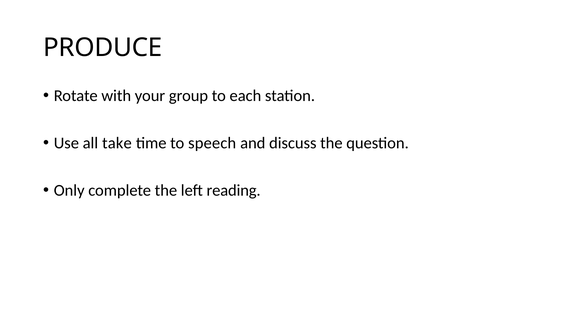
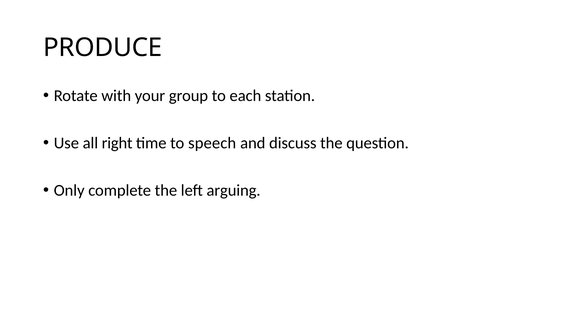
take: take -> right
reading: reading -> arguing
